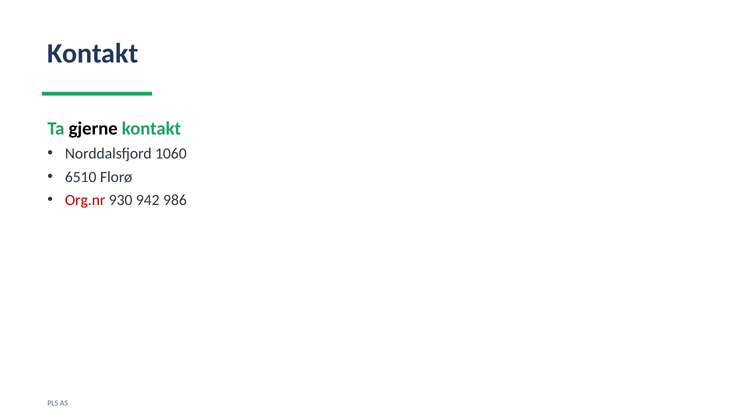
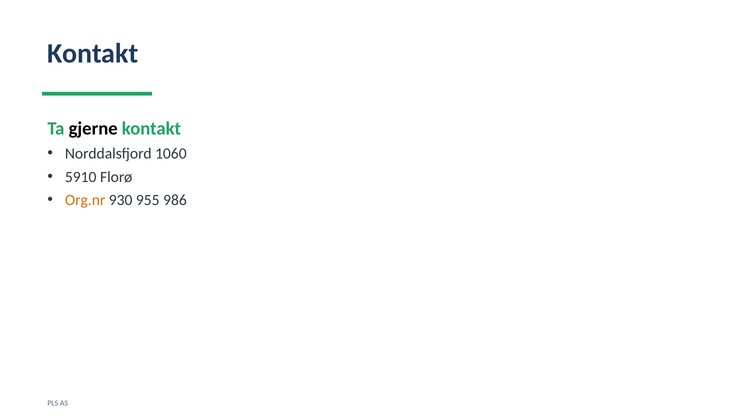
6510: 6510 -> 5910
Org.nr colour: red -> orange
942: 942 -> 955
